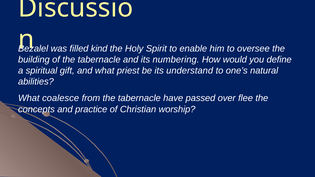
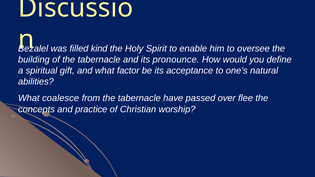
numbering: numbering -> pronounce
priest: priest -> factor
understand: understand -> acceptance
